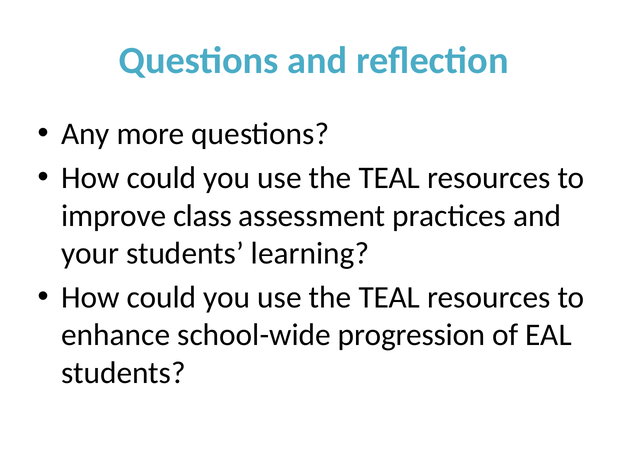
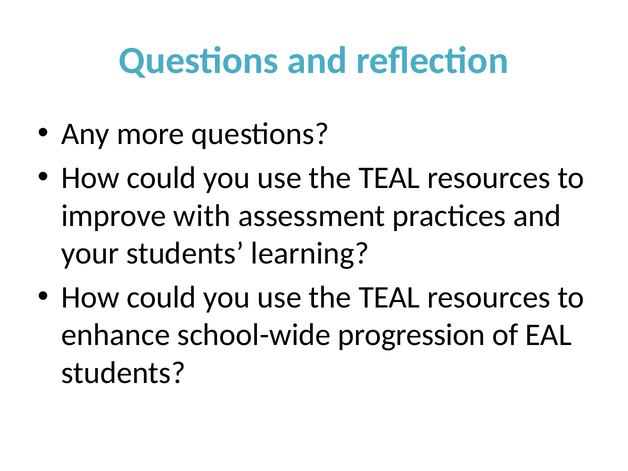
class: class -> with
